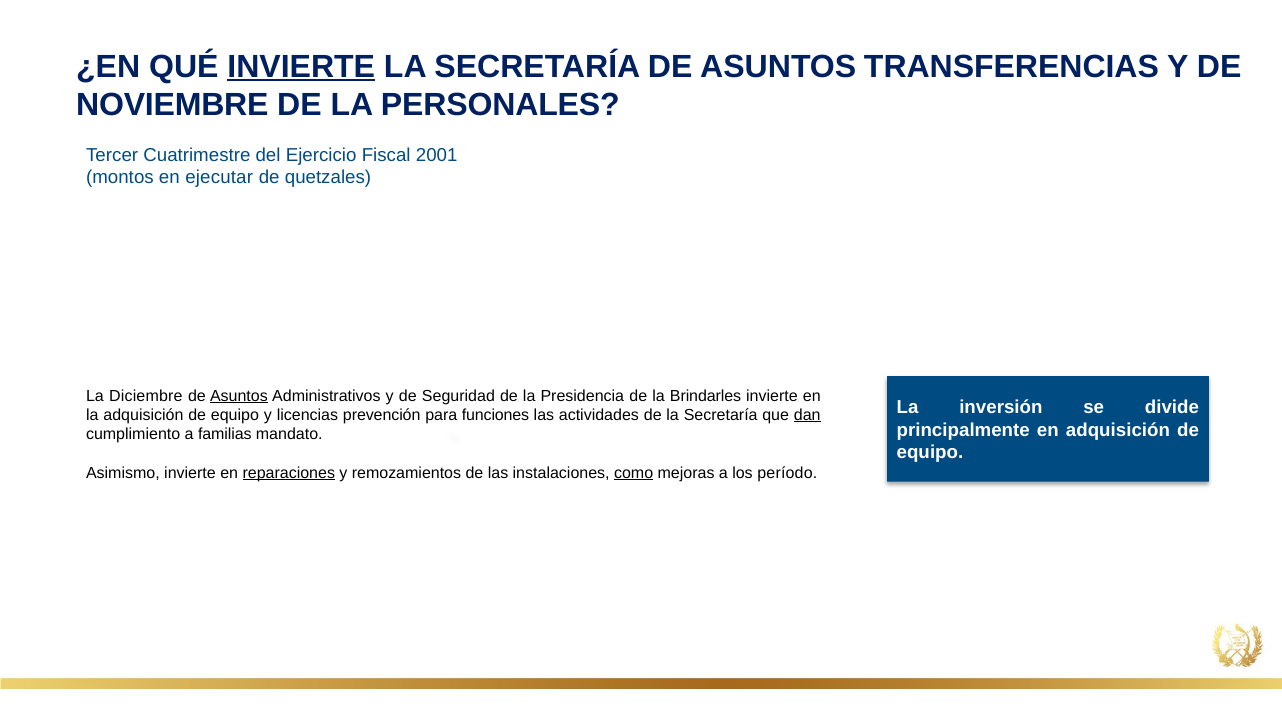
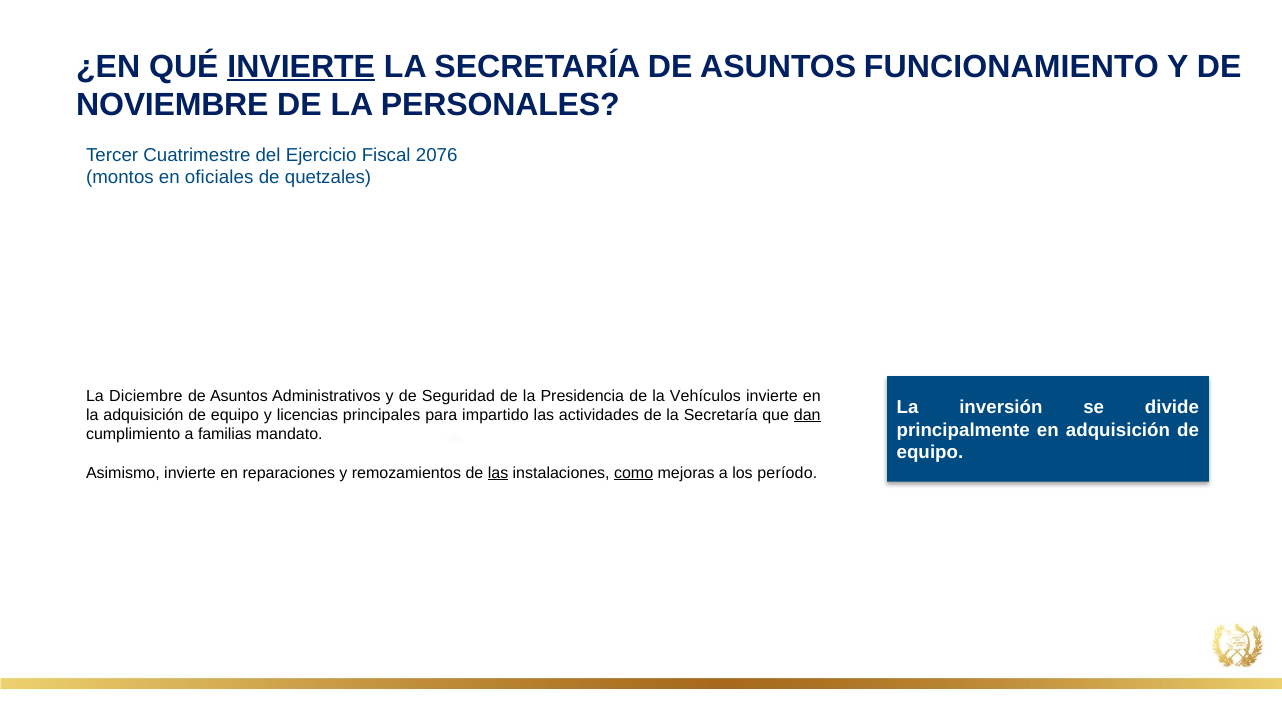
TRANSFERENCIAS: TRANSFERENCIAS -> FUNCIONAMIENTO
2001: 2001 -> 2076
ejecutar: ejecutar -> oficiales
Asuntos at (239, 396) underline: present -> none
Brindarles: Brindarles -> Vehículos
prevención: prevención -> principales
funciones: funciones -> impartido
reparaciones underline: present -> none
las at (498, 473) underline: none -> present
